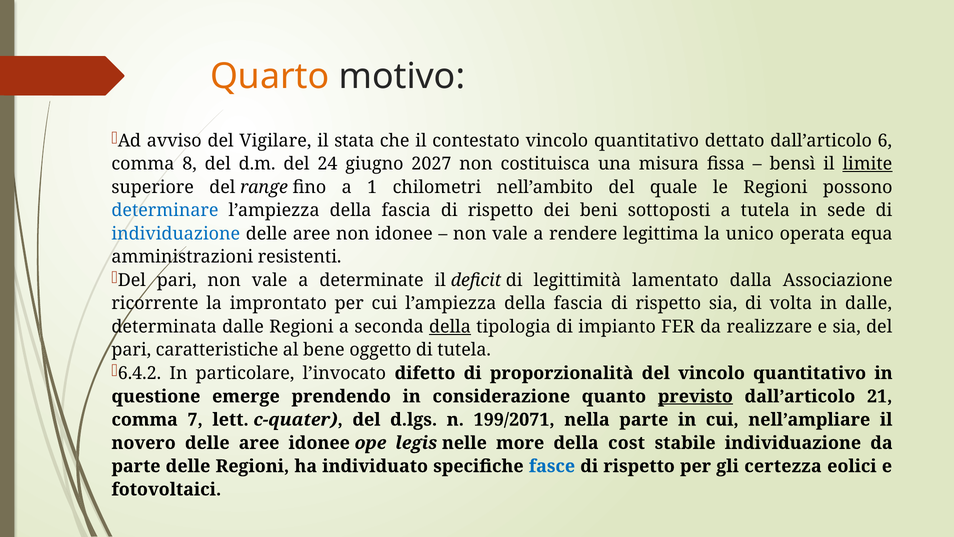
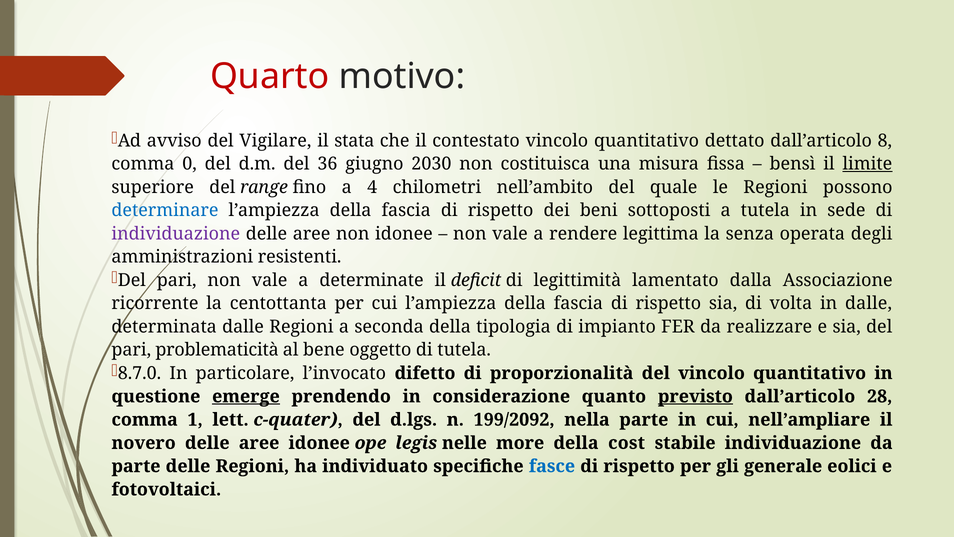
Quarto colour: orange -> red
6: 6 -> 8
8: 8 -> 0
24: 24 -> 36
2027: 2027 -> 2030
1: 1 -> 4
individuazione at (176, 234) colour: blue -> purple
unico: unico -> senza
equa: equa -> degli
improntato: improntato -> centottanta
della at (450, 326) underline: present -> none
caratteristiche: caratteristiche -> problematicità
6.4.2: 6.4.2 -> 8.7.0
emerge underline: none -> present
21: 21 -> 28
7: 7 -> 1
199/2071: 199/2071 -> 199/2092
certezza: certezza -> generale
